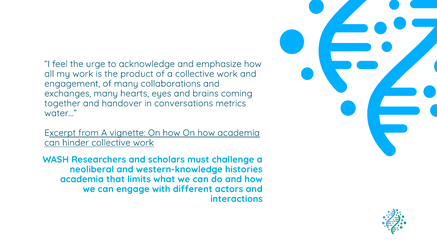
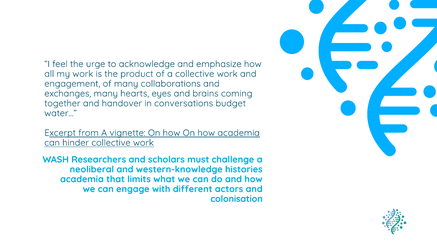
metrics: metrics -> budget
interactions: interactions -> colonisation
